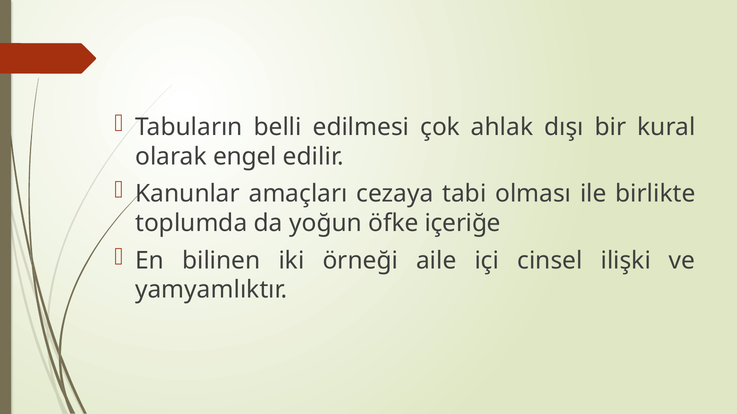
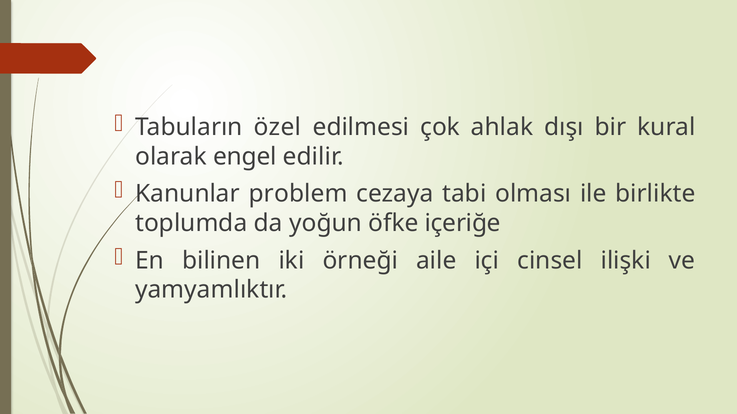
belli: belli -> özel
amaçları: amaçları -> problem
